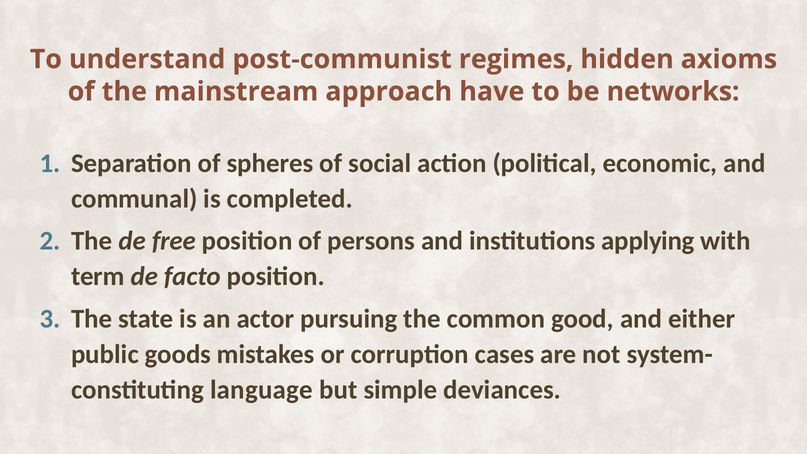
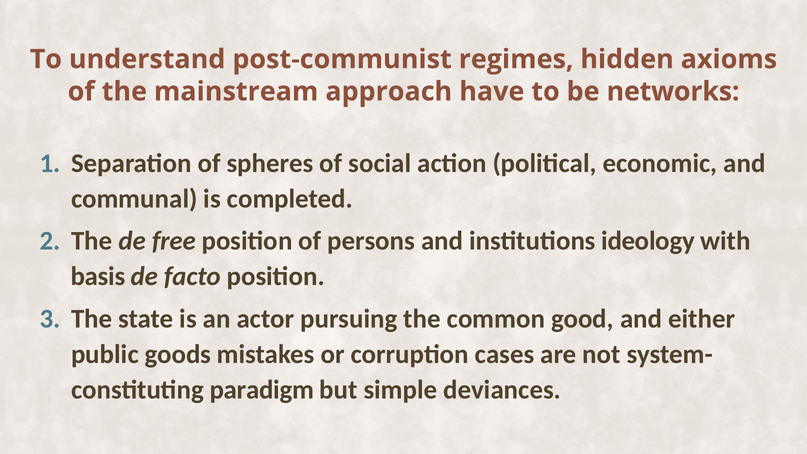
applying: applying -> ideology
term: term -> basis
language: language -> paradigm
